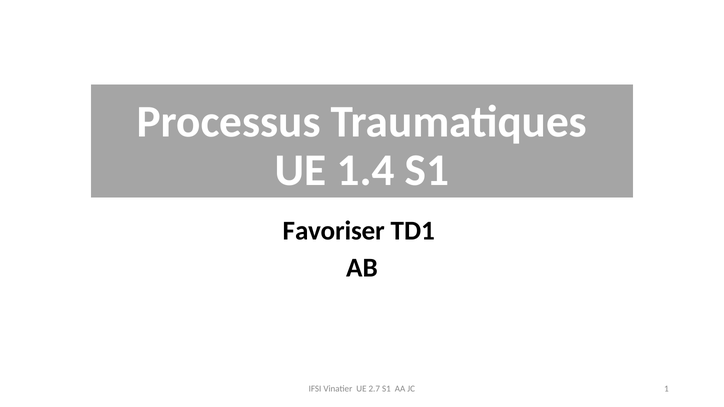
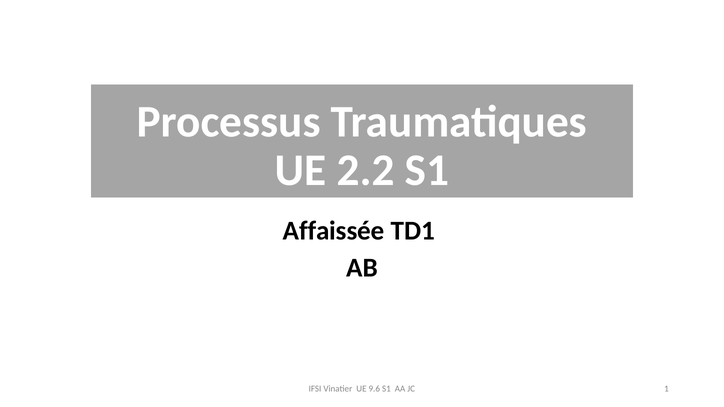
1.4: 1.4 -> 2.2
Favoriser: Favoriser -> Affaissée
2.7: 2.7 -> 9.6
